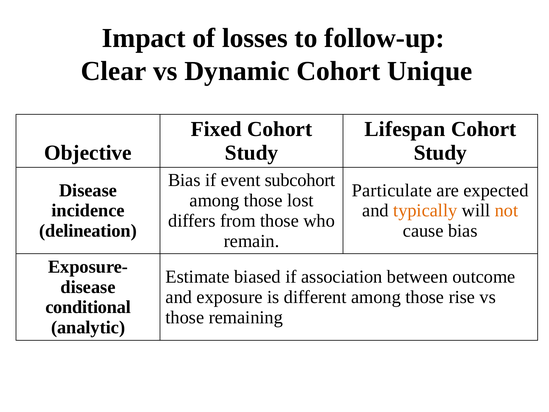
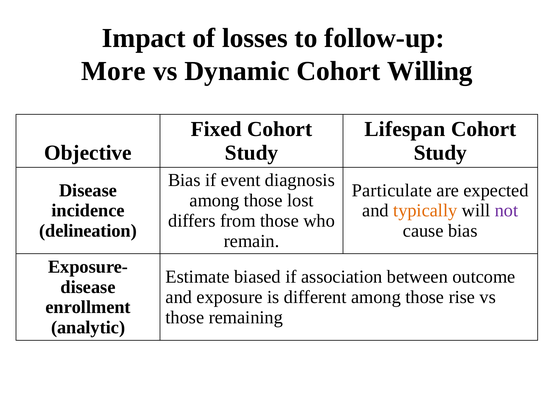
Clear: Clear -> More
Unique: Unique -> Willing
subcohort: subcohort -> diagnosis
not colour: orange -> purple
conditional: conditional -> enrollment
